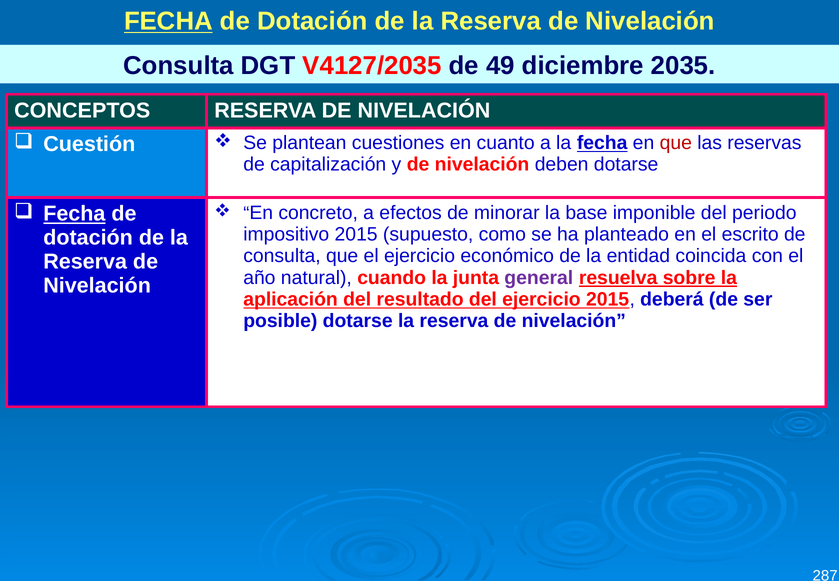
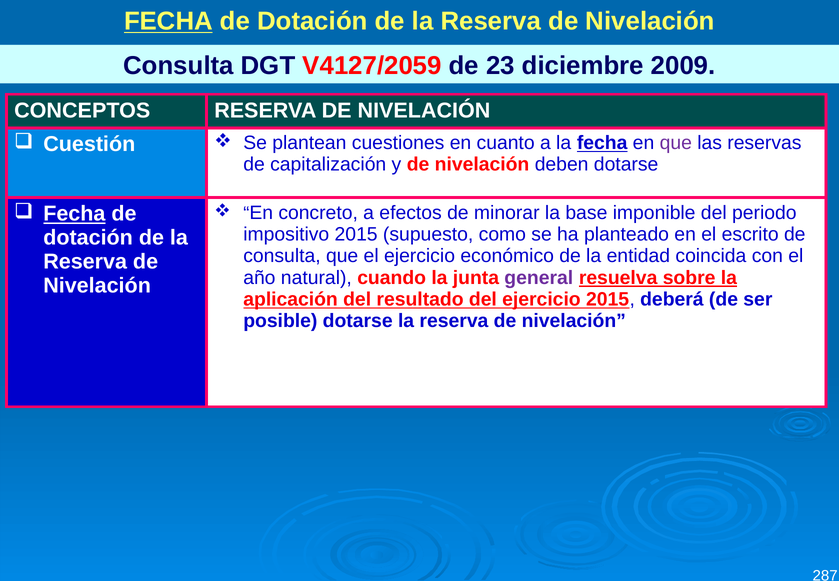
V4127/2035: V4127/2035 -> V4127/2059
49: 49 -> 23
2035: 2035 -> 2009
que at (676, 143) colour: red -> purple
